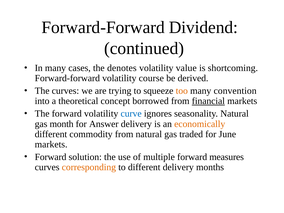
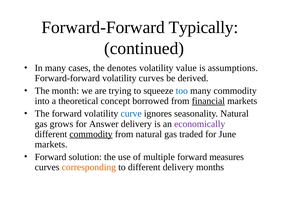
Dividend: Dividend -> Typically
shortcoming: shortcoming -> assumptions
volatility course: course -> curves
The curves: curves -> month
too colour: orange -> blue
many convention: convention -> commodity
month: month -> grows
economically colour: orange -> purple
commodity at (91, 134) underline: none -> present
